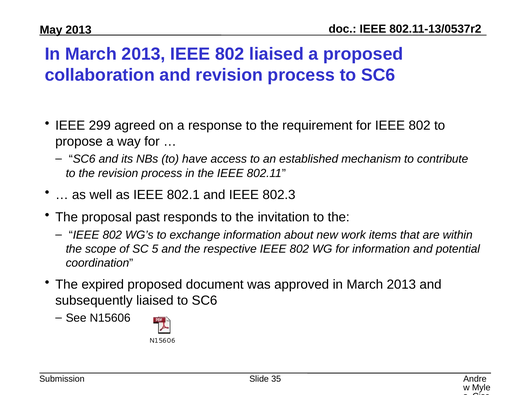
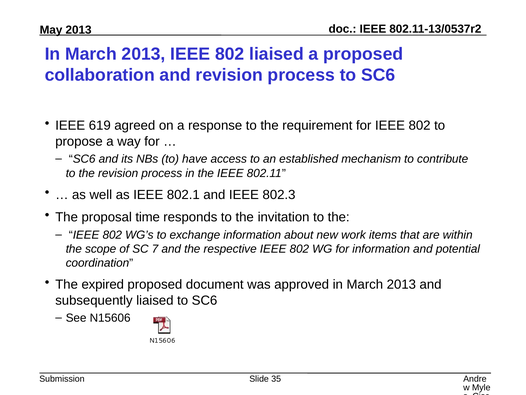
299: 299 -> 619
past: past -> time
5: 5 -> 7
